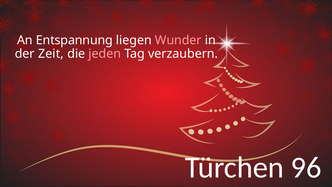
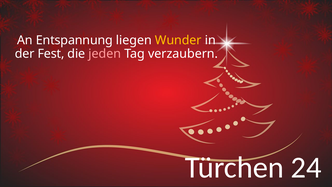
Wunder colour: pink -> yellow
Zeit: Zeit -> Fest
96: 96 -> 24
